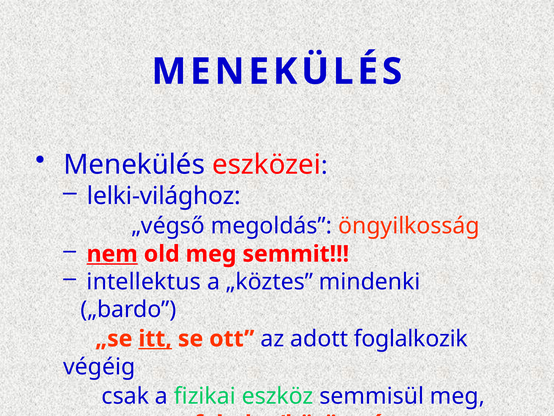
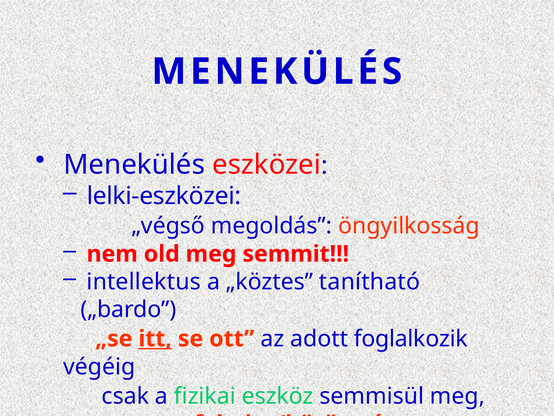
lelki-világhoz: lelki-világhoz -> lelki-eszközei
nem underline: present -> none
mindenki: mindenki -> tanítható
